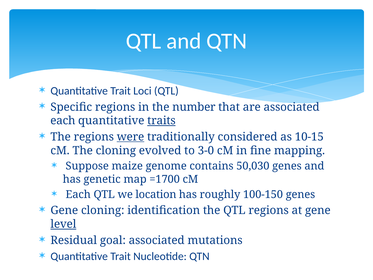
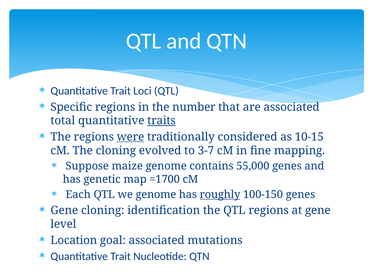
each at (63, 121): each -> total
3-0: 3-0 -> 3-7
50,030: 50,030 -> 55,000
we location: location -> genome
roughly underline: none -> present
level underline: present -> none
Residual: Residual -> Location
